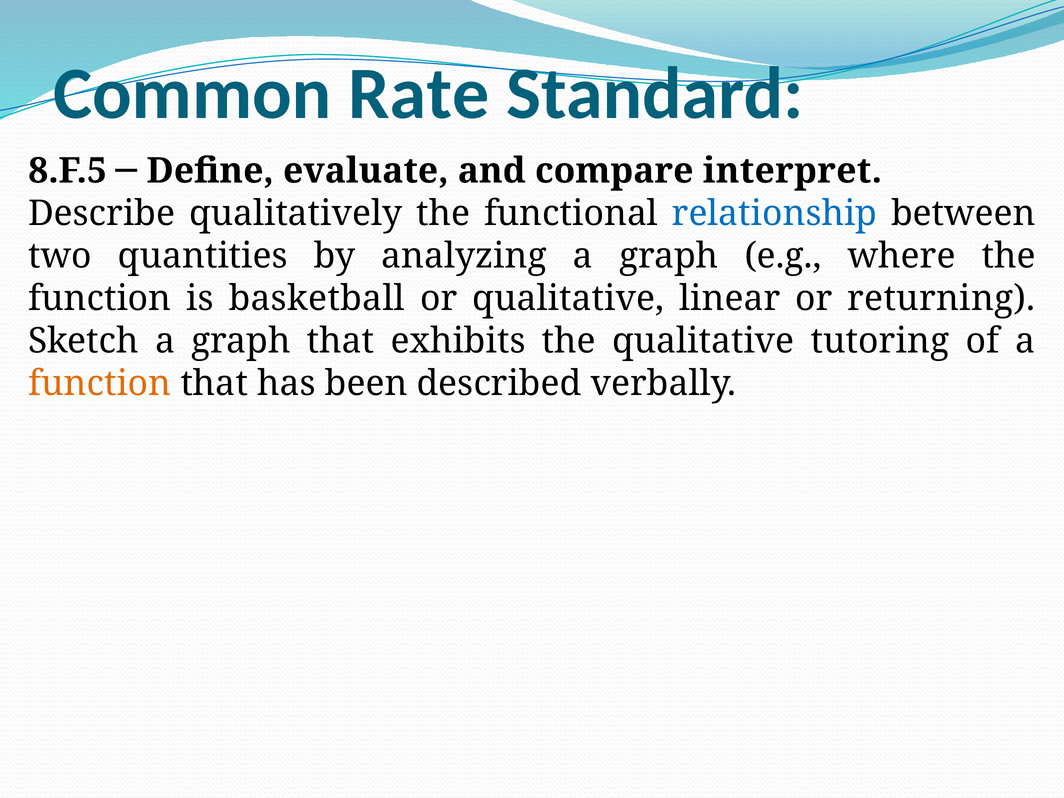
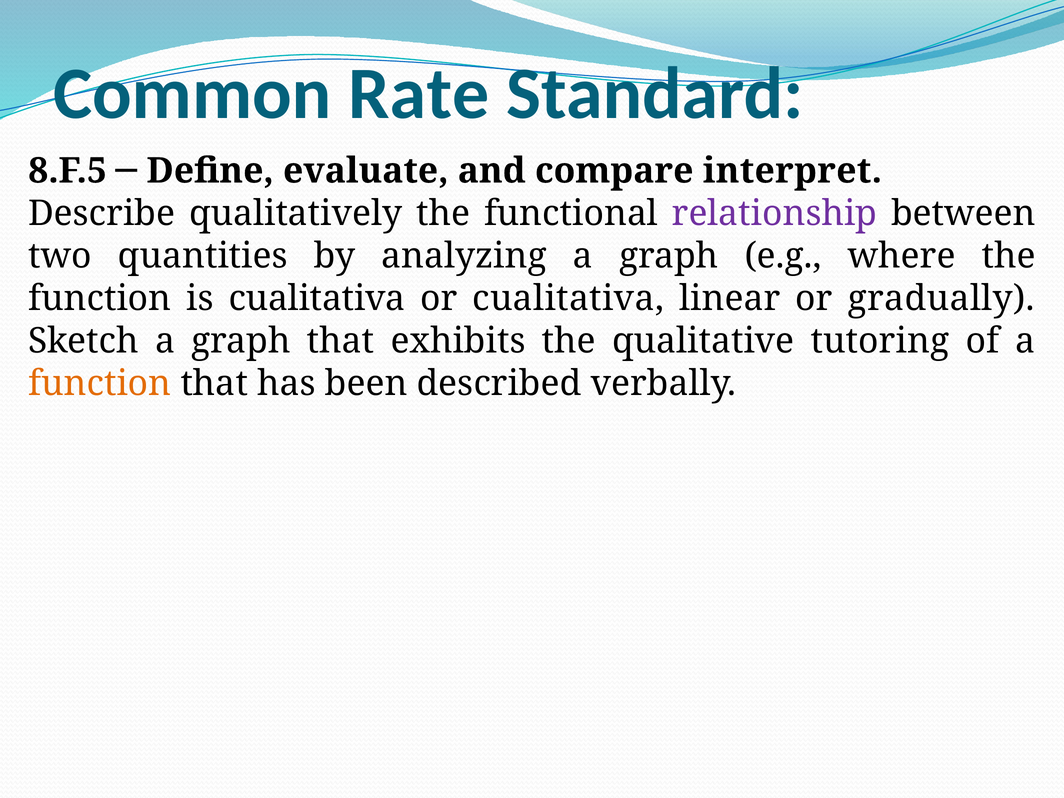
relationship colour: blue -> purple
is basketball: basketball -> cualitativa
or qualitative: qualitative -> cualitativa
returning: returning -> gradually
